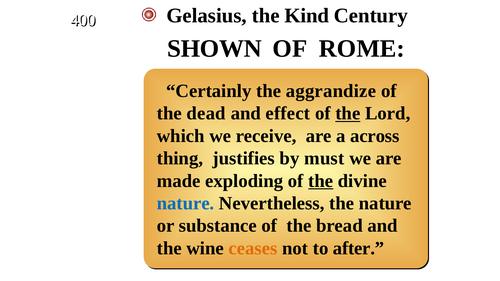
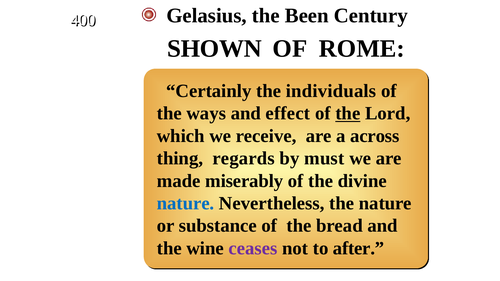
Kind: Kind -> Been
aggrandize: aggrandize -> individuals
dead: dead -> ways
justifies: justifies -> regards
exploding: exploding -> miserably
the at (321, 181) underline: present -> none
ceases colour: orange -> purple
